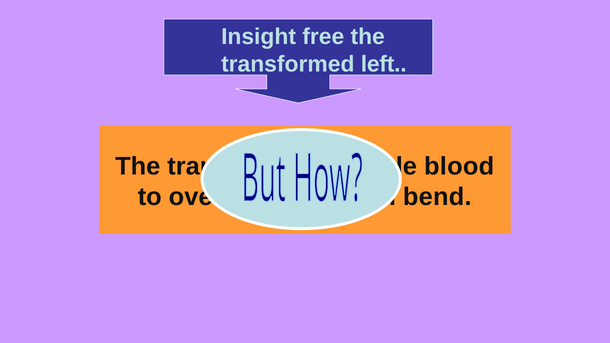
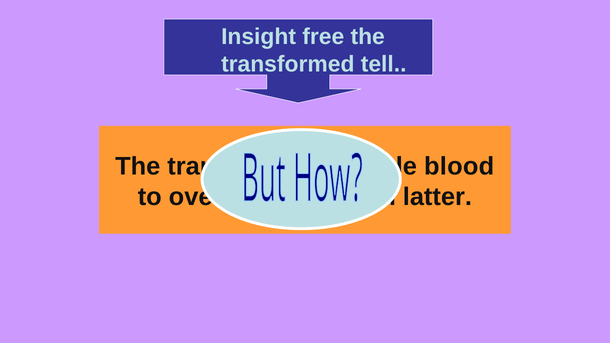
left: left -> tell
bend: bend -> latter
